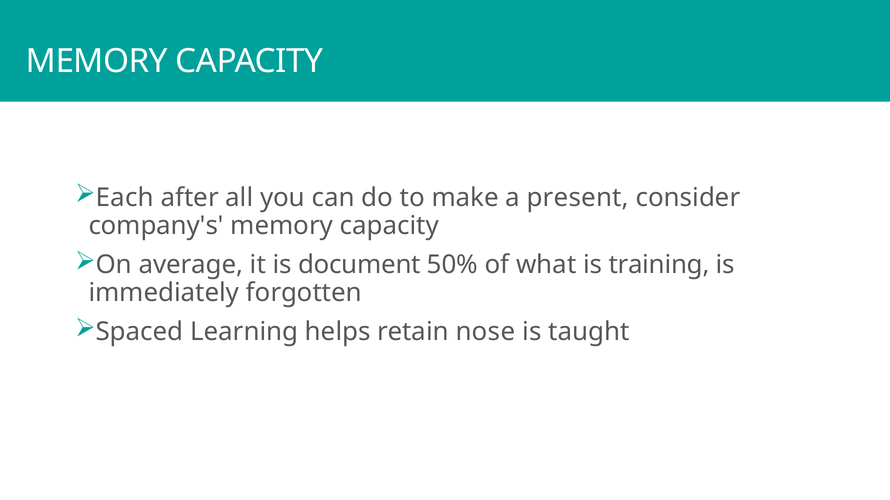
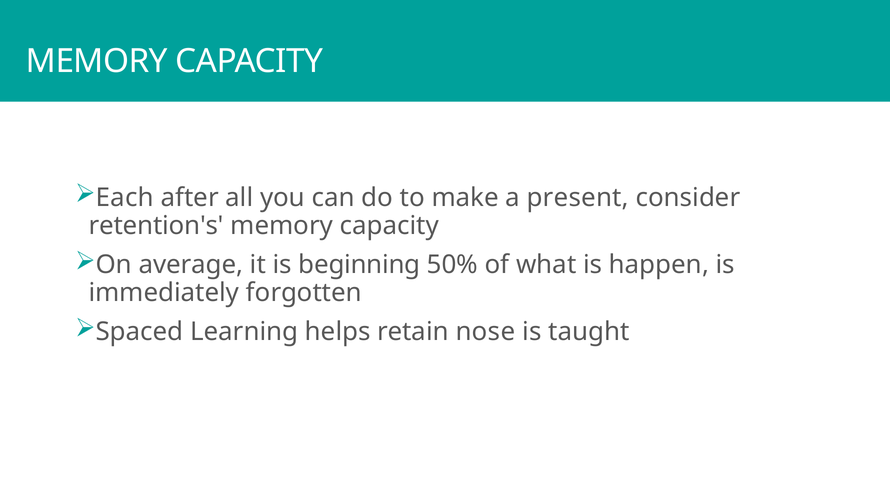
company's: company's -> retention's
document: document -> beginning
training: training -> happen
